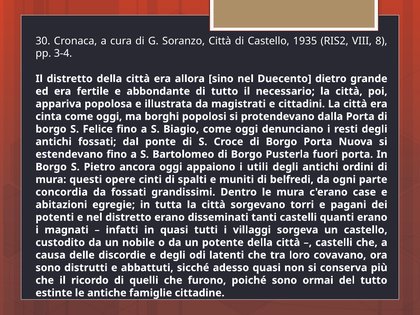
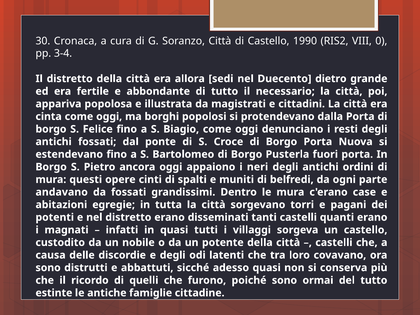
1935: 1935 -> 1990
8: 8 -> 0
sino: sino -> sedi
utili: utili -> neri
concordia: concordia -> andavano
